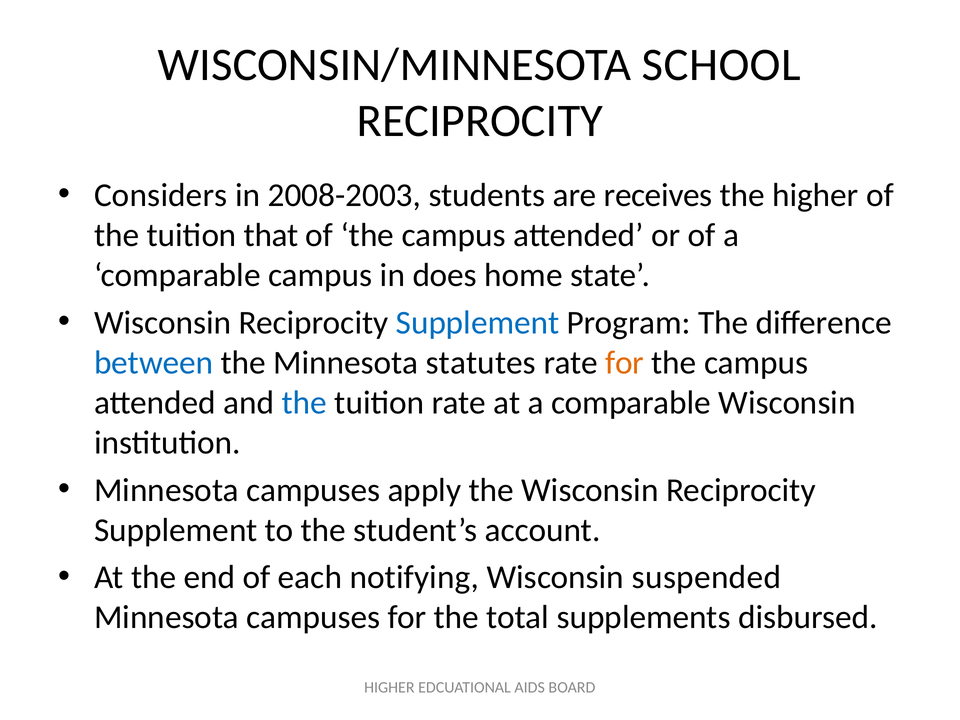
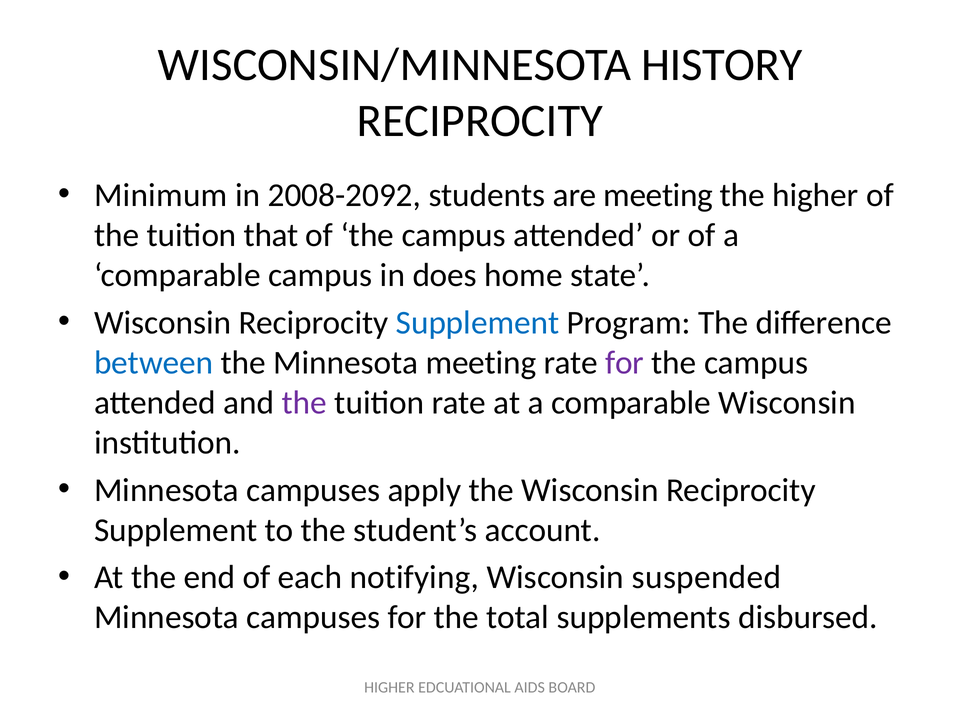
SCHOOL: SCHOOL -> HISTORY
Considers: Considers -> Minimum
2008-2003: 2008-2003 -> 2008-2092
are receives: receives -> meeting
Minnesota statutes: statutes -> meeting
for at (625, 363) colour: orange -> purple
the at (304, 403) colour: blue -> purple
